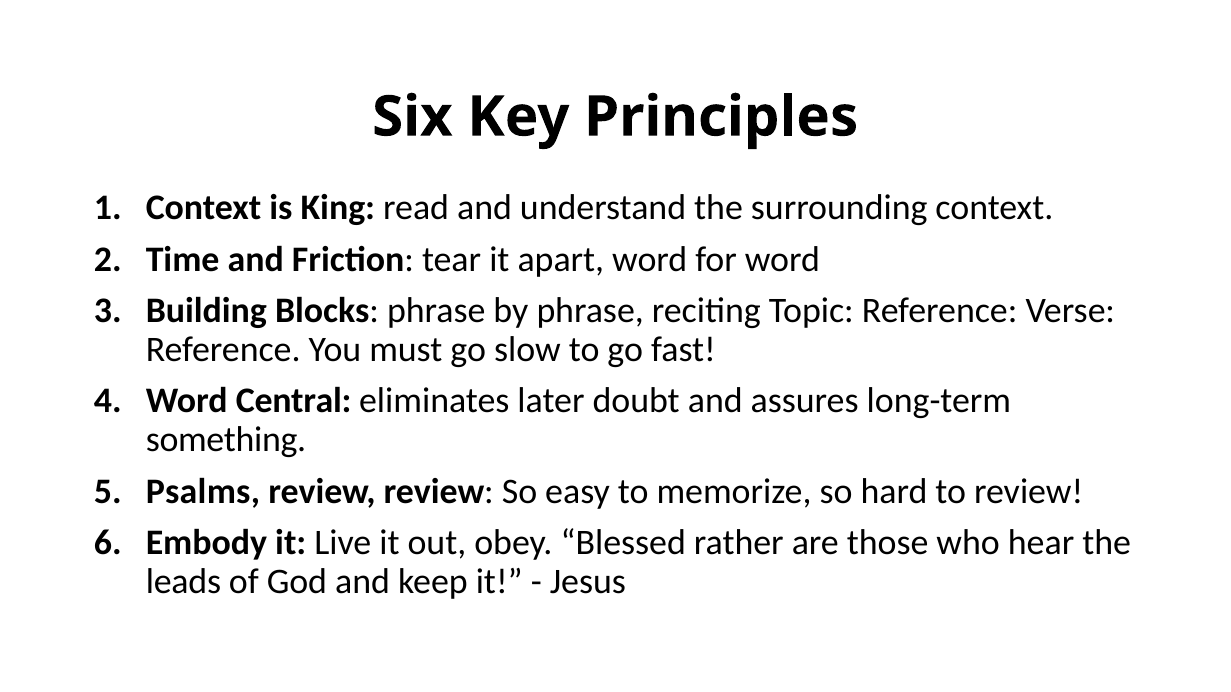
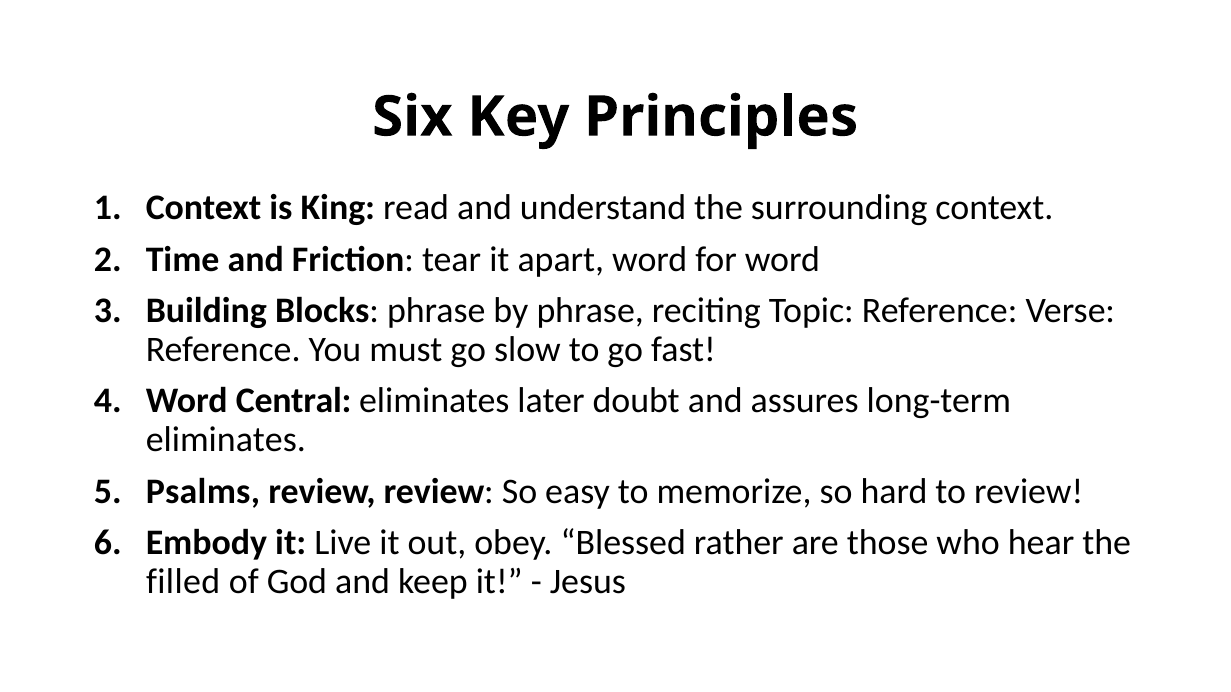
something at (226, 440): something -> eliminates
leads: leads -> filled
